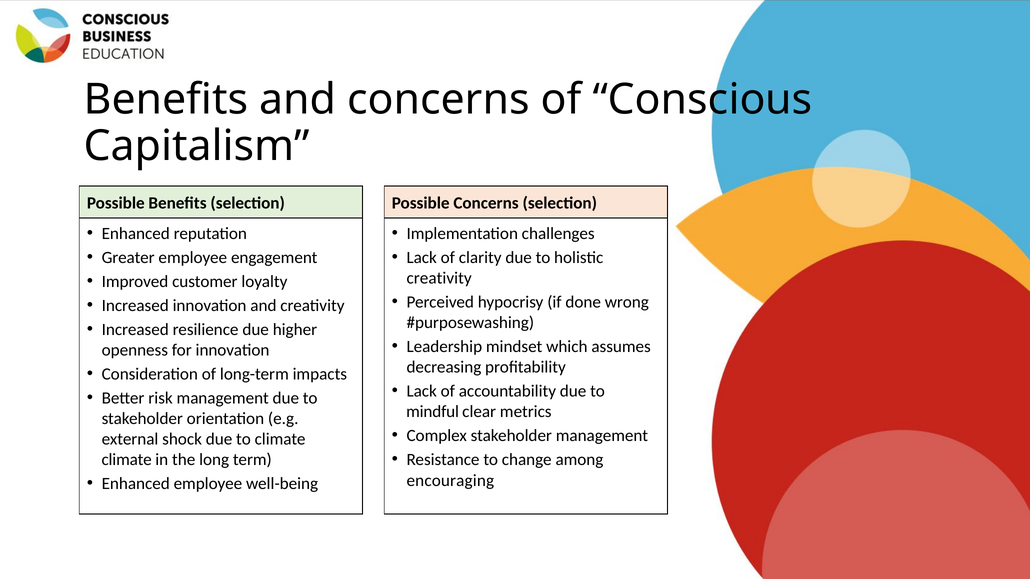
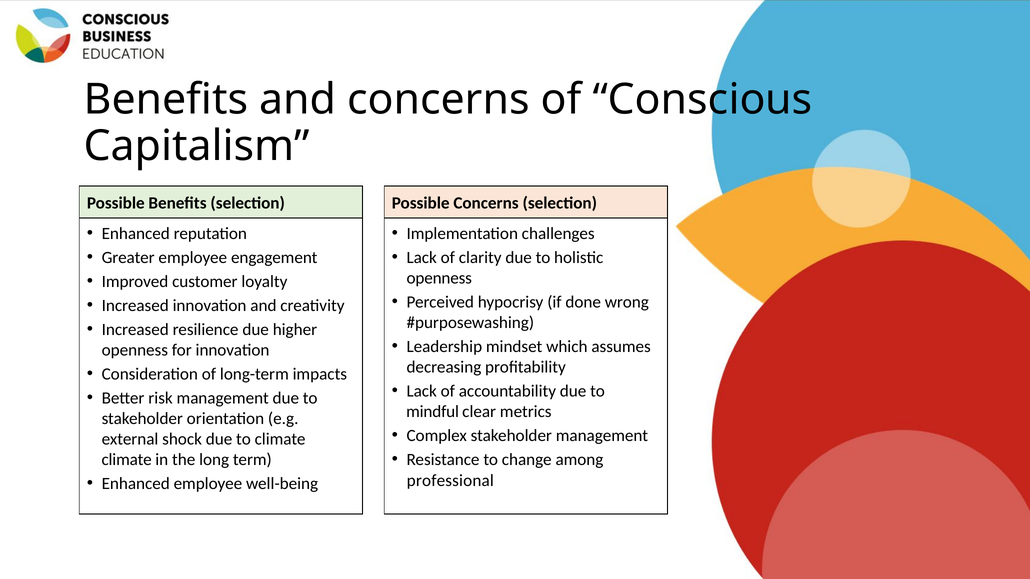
creativity at (439, 278): creativity -> openness
encouraging: encouraging -> professional
